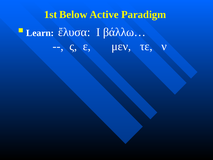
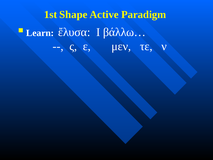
Below: Below -> Shape
